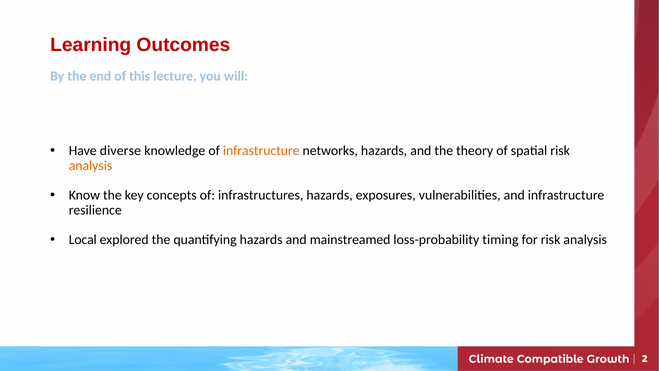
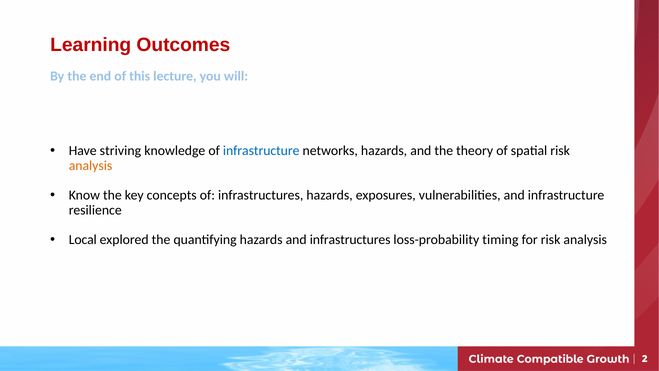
diverse: diverse -> striving
infrastructure at (261, 151) colour: orange -> blue
and mainstreamed: mainstreamed -> infrastructures
